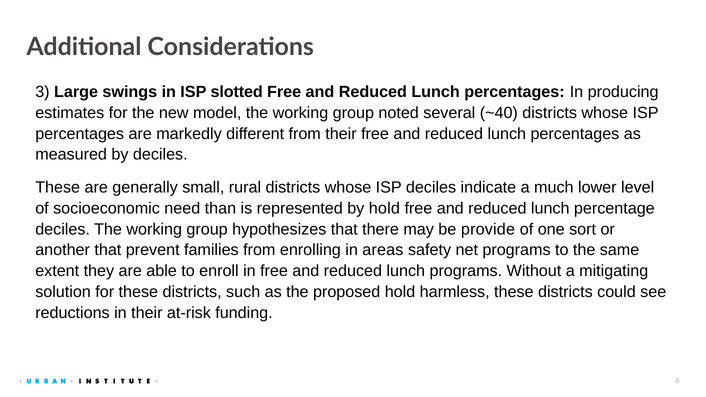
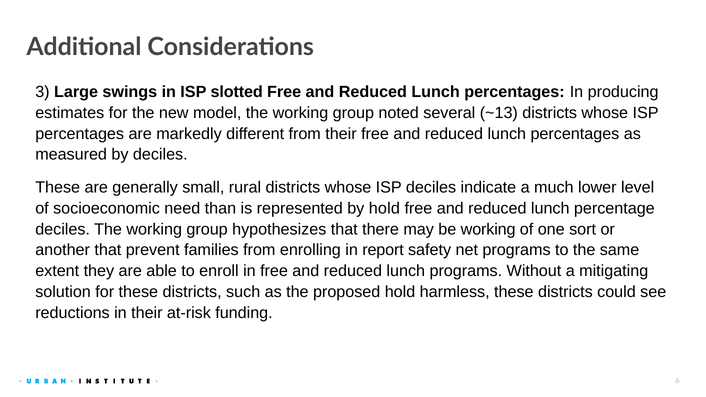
~40: ~40 -> ~13
be provide: provide -> working
areas: areas -> report
